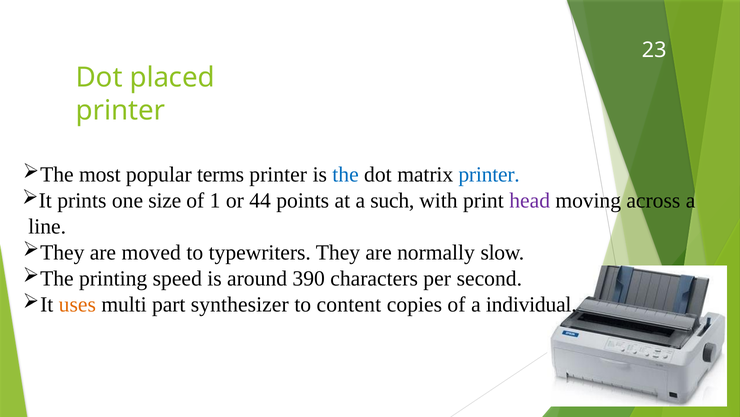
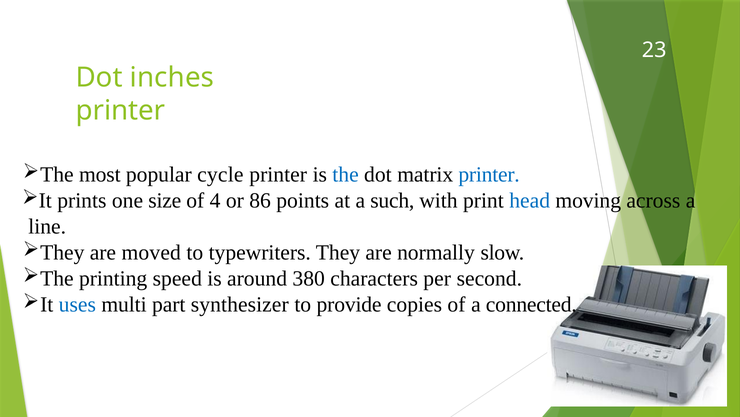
placed: placed -> inches
terms: terms -> cycle
1: 1 -> 4
44: 44 -> 86
head colour: purple -> blue
390: 390 -> 380
uses colour: orange -> blue
content: content -> provide
individual: individual -> connected
